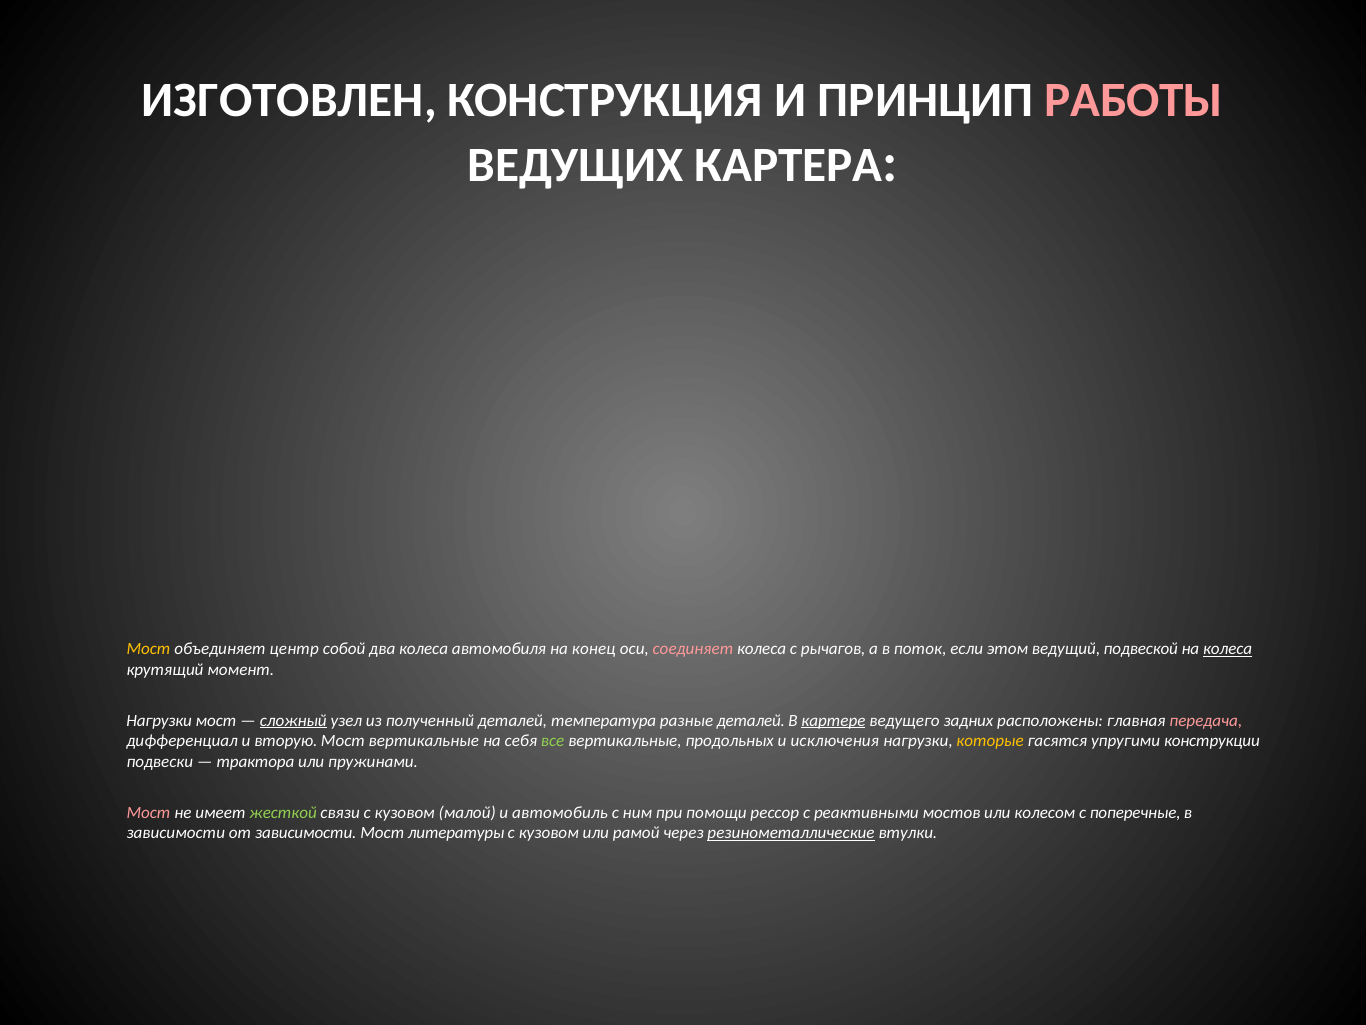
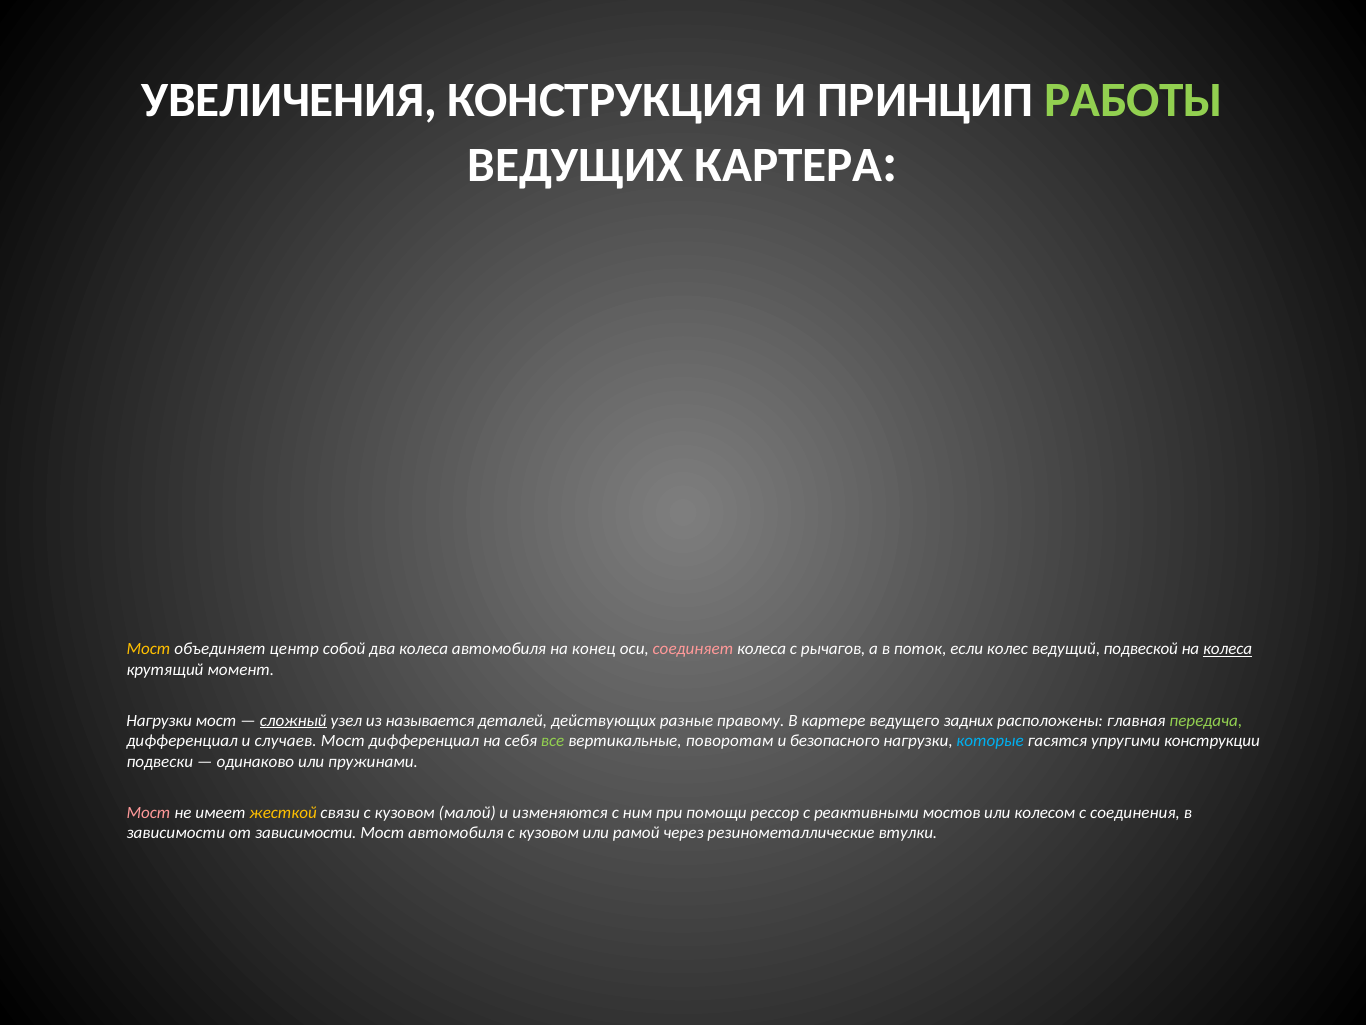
ИЗГОТОВЛЕН: ИЗГОТОВЛЕН -> УВЕЛИЧЕНИЯ
РАБОТЫ colour: pink -> light green
этом: этом -> колес
полученный: полученный -> называется
температура: температура -> действующих
разные деталей: деталей -> правому
картере underline: present -> none
передача colour: pink -> light green
вторую: вторую -> случаев
Мост вертикальные: вертикальные -> дифференциал
продольных: продольных -> поворотам
исключения: исключения -> безопасного
которые colour: yellow -> light blue
трактора: трактора -> одинаково
жесткой colour: light green -> yellow
автомобиль: автомобиль -> изменяются
поперечные: поперечные -> соединения
Мост литературы: литературы -> автомобиля
резинометаллические underline: present -> none
